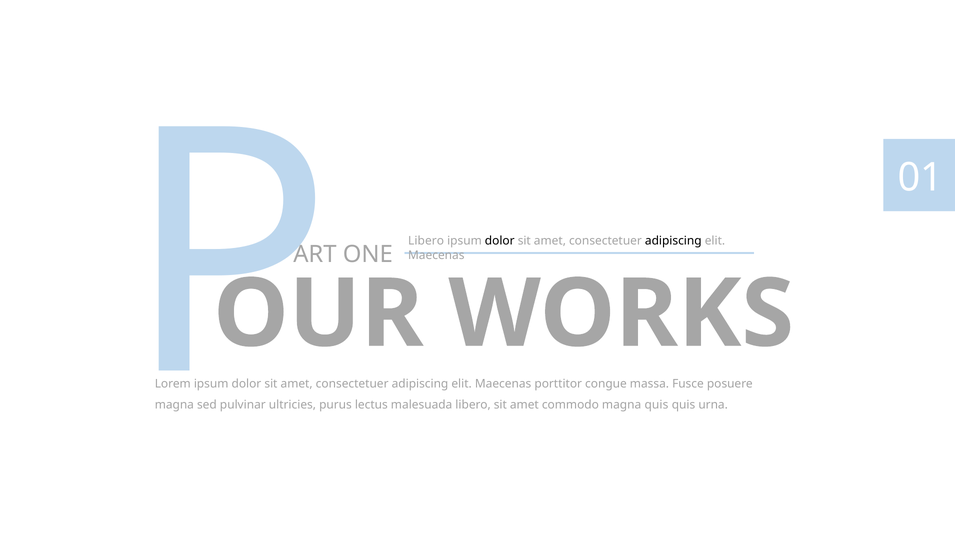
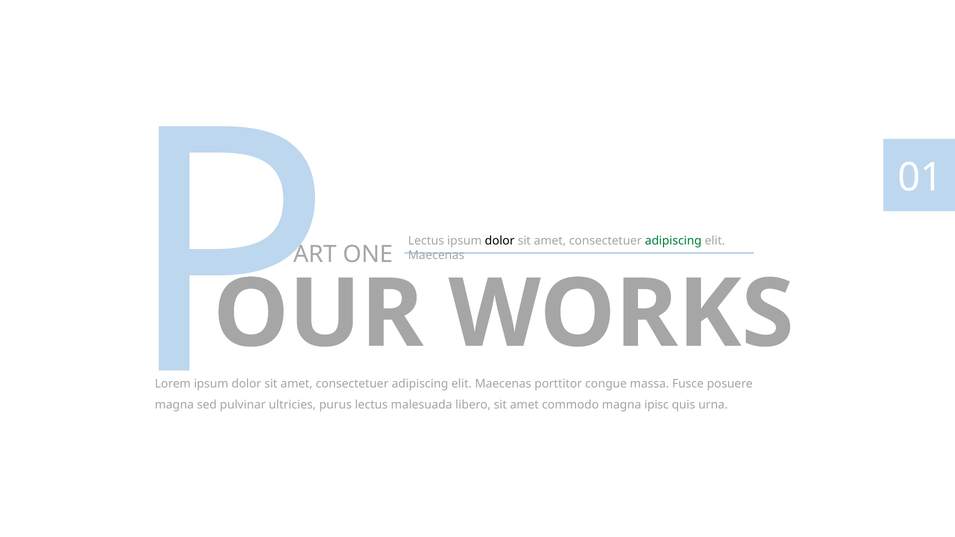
Libero at (426, 241): Libero -> Lectus
adipiscing at (673, 241) colour: black -> green
magna quis: quis -> ipisc
